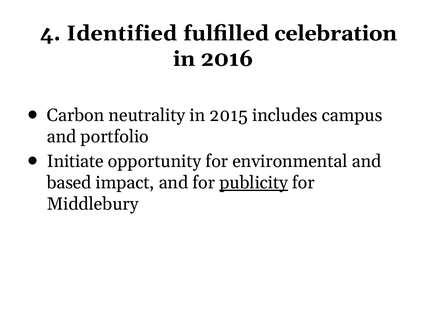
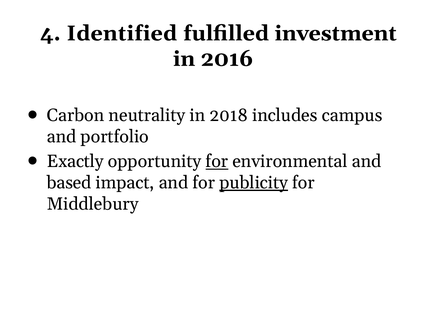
celebration: celebration -> investment
2015: 2015 -> 2018
Initiate: Initiate -> Exactly
for at (217, 162) underline: none -> present
